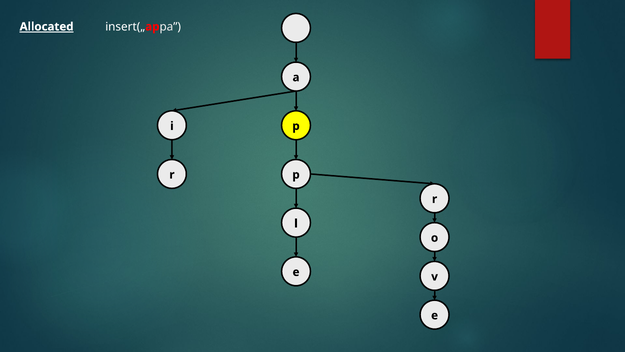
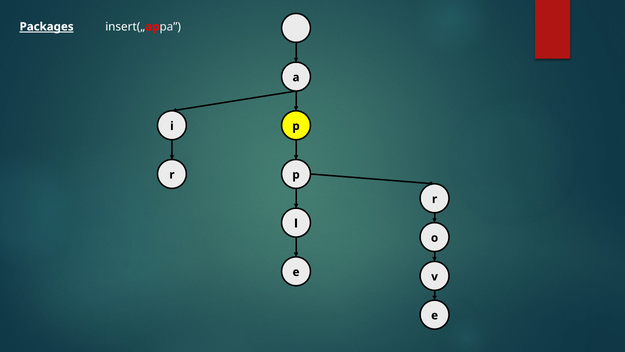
Allocated: Allocated -> Packages
